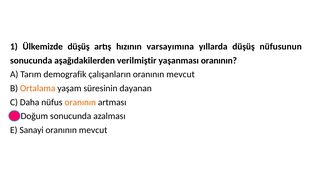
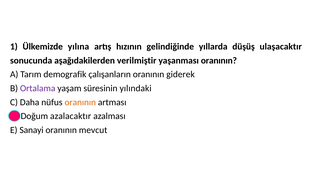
Ülkemizde düşüş: düşüş -> yılına
varsayımına: varsayımına -> gelindiğinde
nüfusunun: nüfusunun -> ulaşacaktır
çalışanların oranının mevcut: mevcut -> giderek
Ortalama colour: orange -> purple
dayanan: dayanan -> yılındaki
Doğum sonucunda: sonucunda -> azalacaktır
